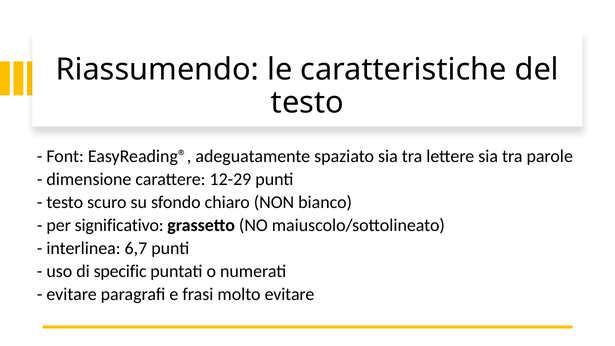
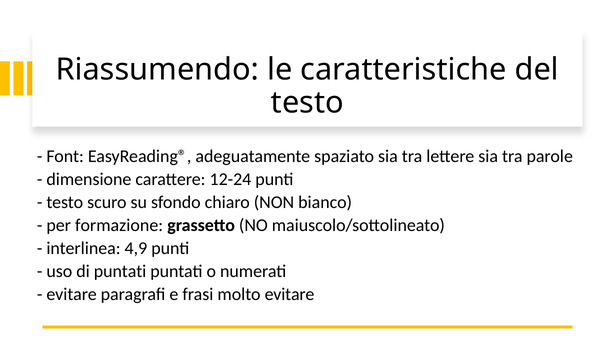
12-29: 12-29 -> 12-24
significativo: significativo -> formazione
6,7: 6,7 -> 4,9
di specific: specific -> puntati
